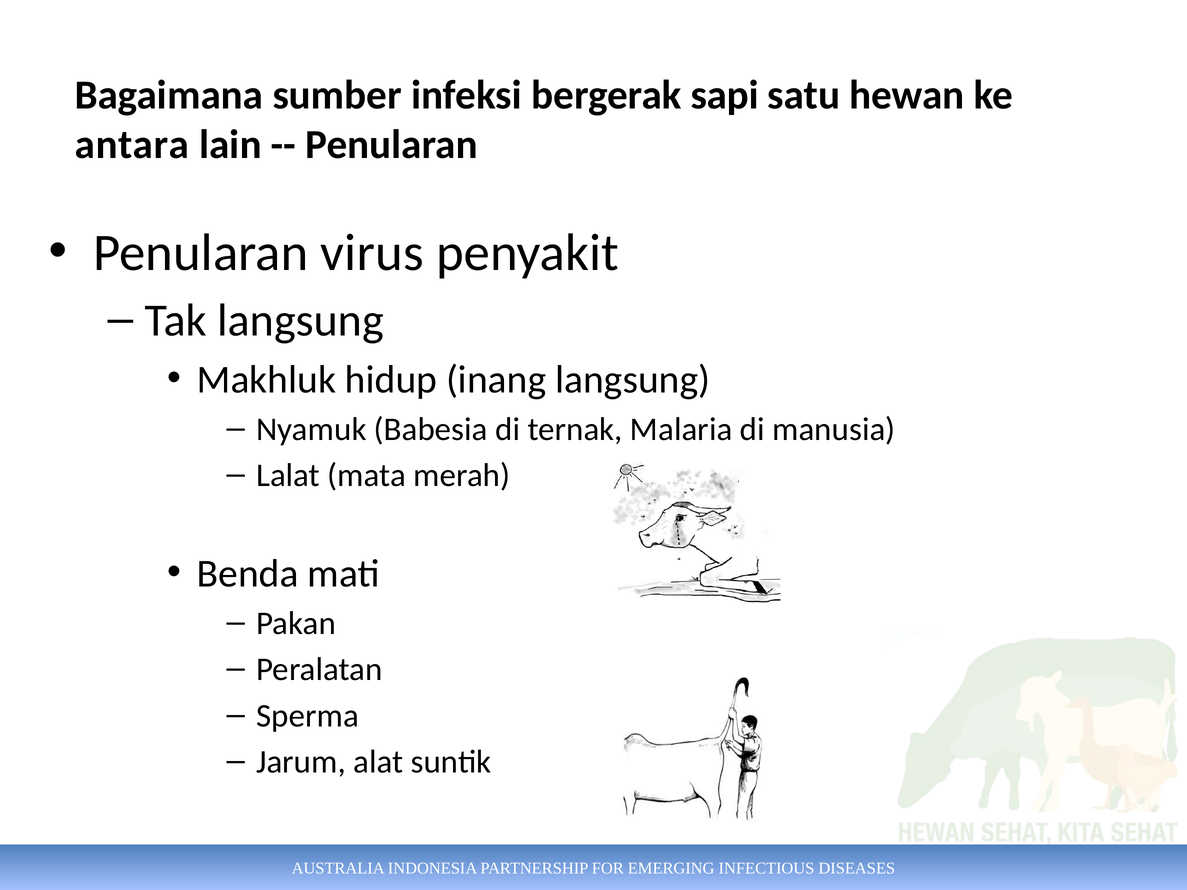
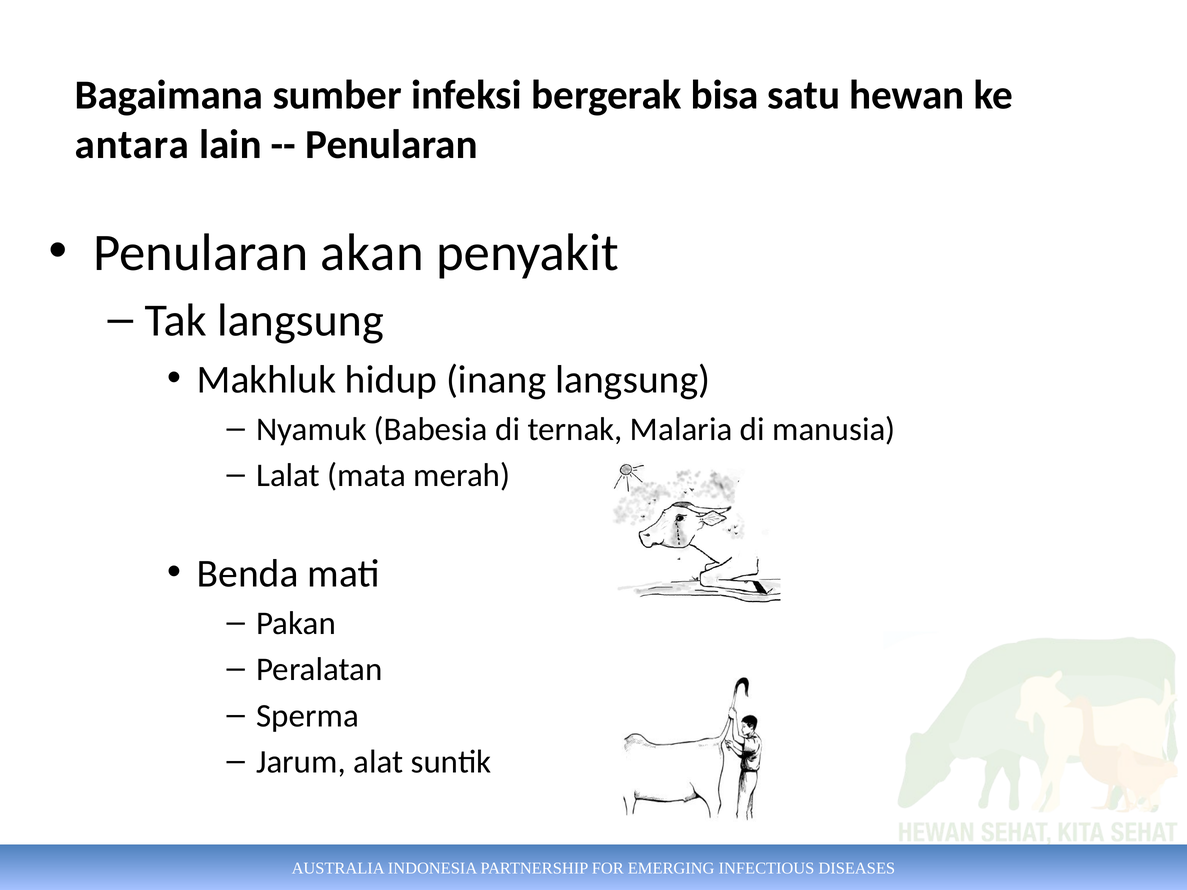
sapi: sapi -> bisa
virus: virus -> akan
